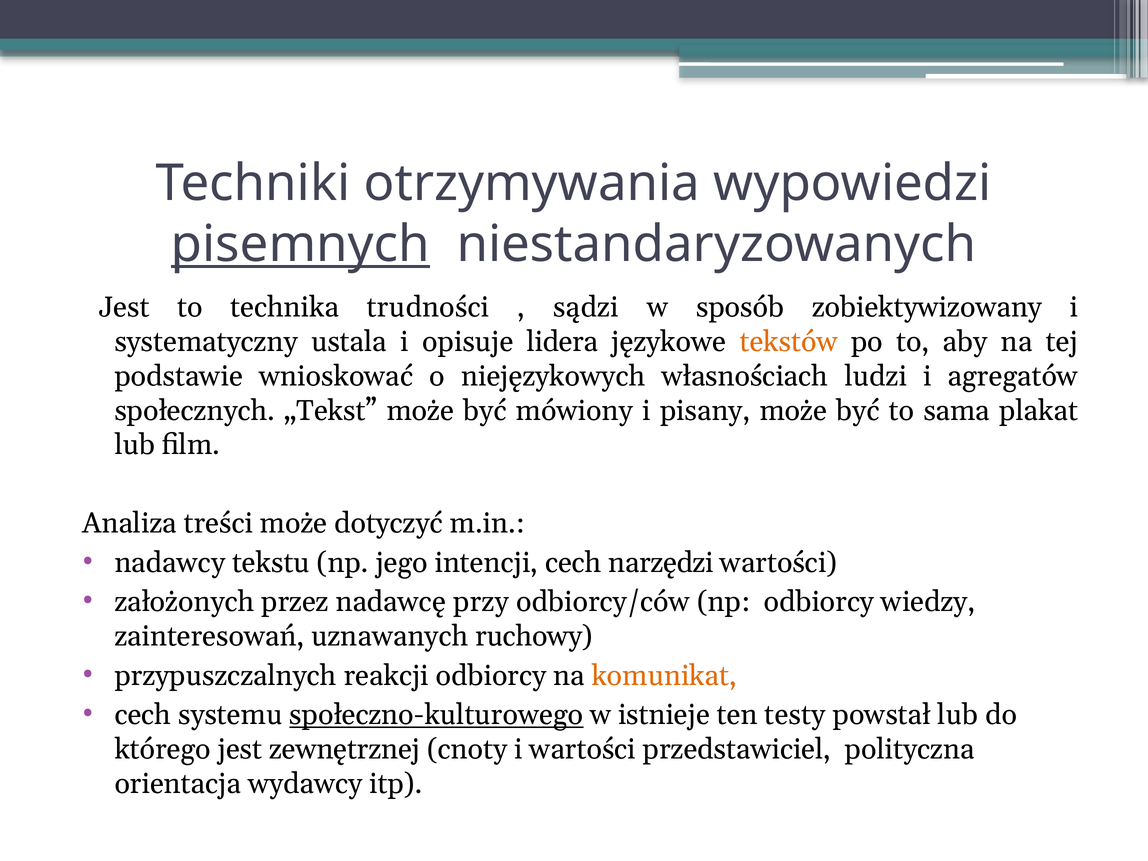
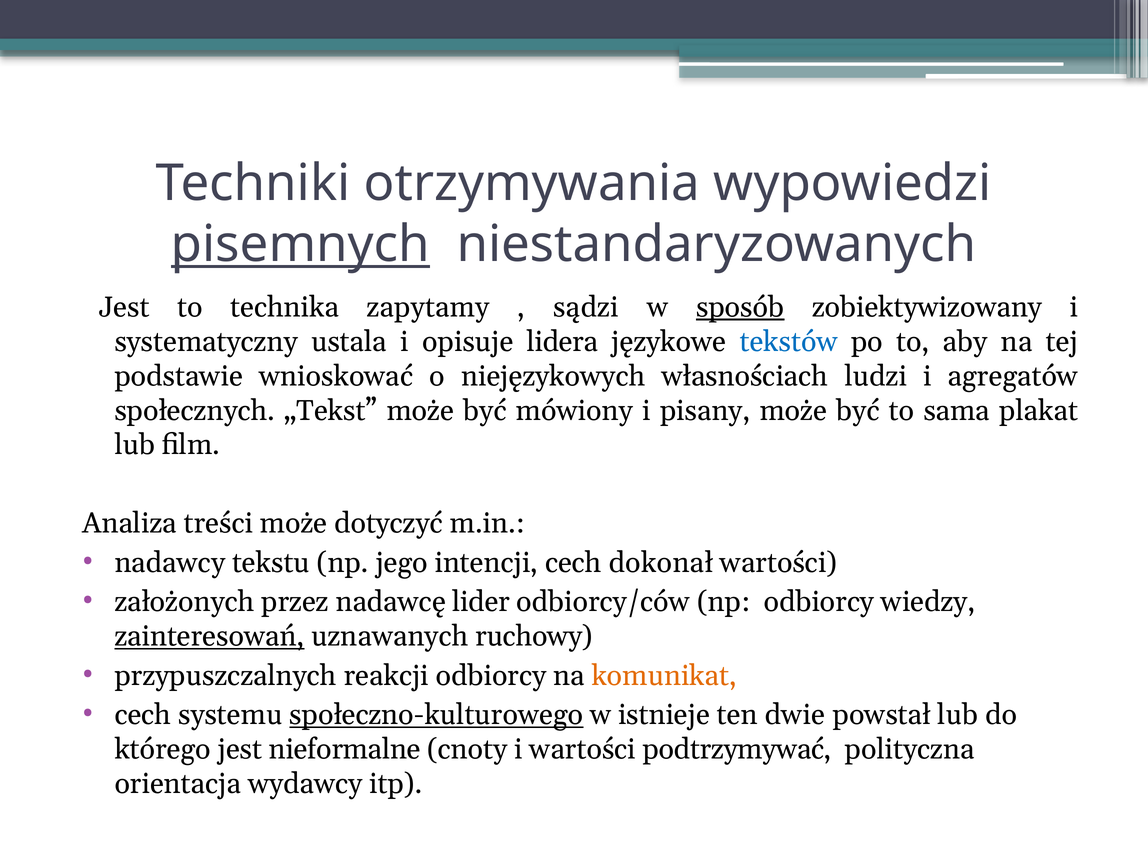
trudności: trudności -> zapytamy
sposób underline: none -> present
tekstów colour: orange -> blue
narzędzi: narzędzi -> dokonał
przy: przy -> lider
zainteresowań underline: none -> present
testy: testy -> dwie
zewnętrznej: zewnętrznej -> nieformalne
przedstawiciel: przedstawiciel -> podtrzymywać
